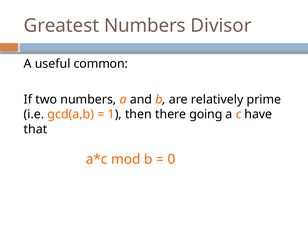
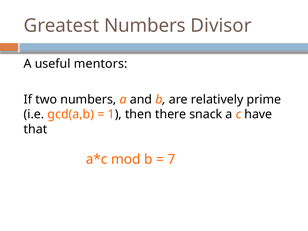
common: common -> mentors
going: going -> snack
0: 0 -> 7
